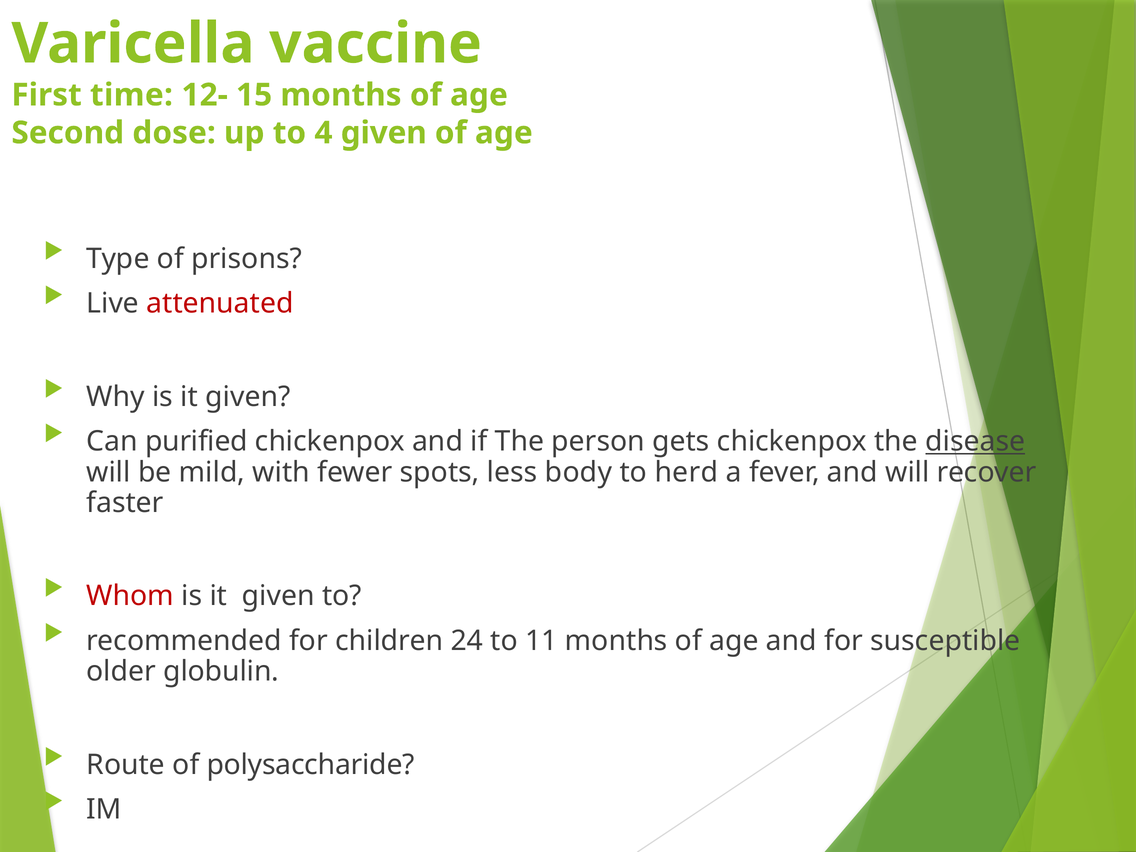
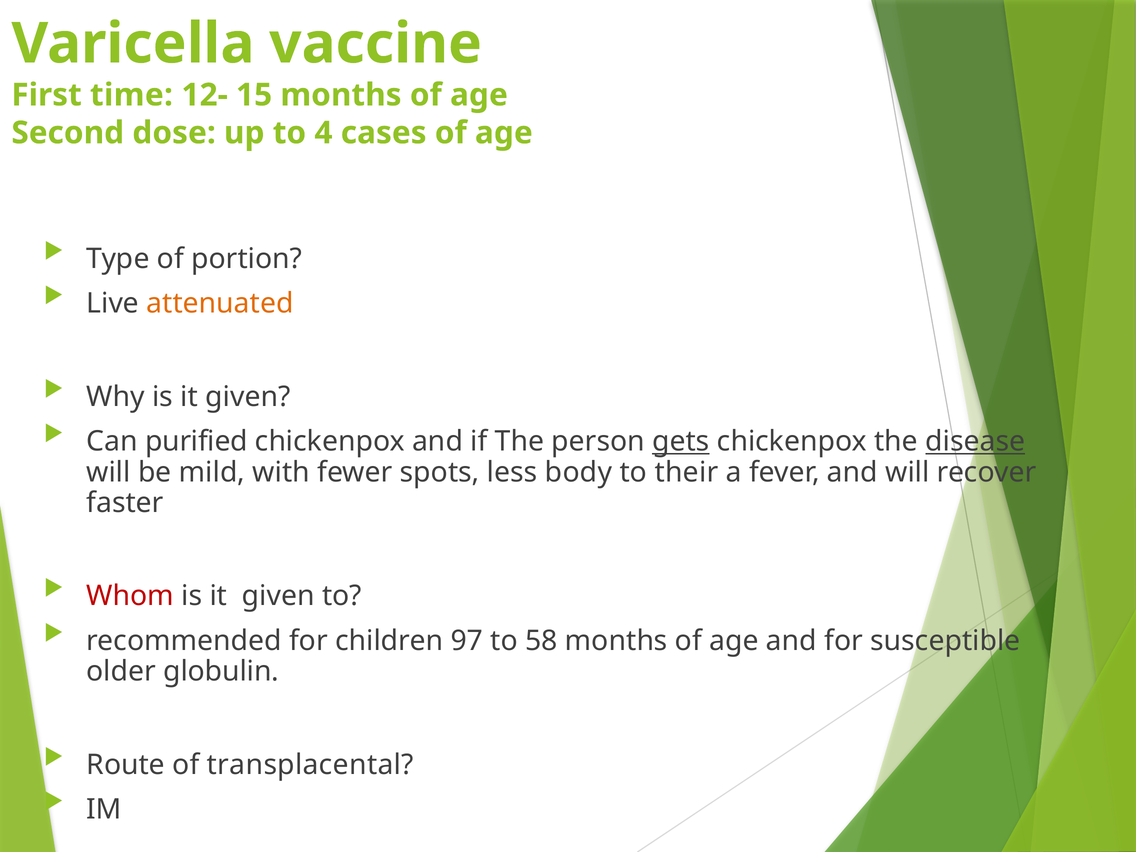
4 given: given -> cases
prisons: prisons -> portion
attenuated colour: red -> orange
gets underline: none -> present
herd: herd -> their
24: 24 -> 97
11: 11 -> 58
polysaccharide: polysaccharide -> transplacental
